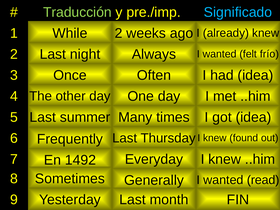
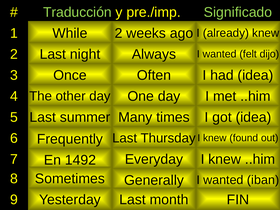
Significado colour: light blue -> light green
frío: frío -> dijo
read: read -> iban
